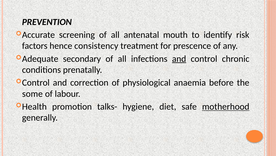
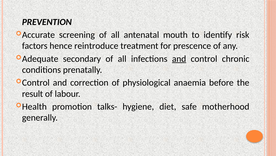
consistency: consistency -> reintroduce
some: some -> result
motherhood underline: present -> none
